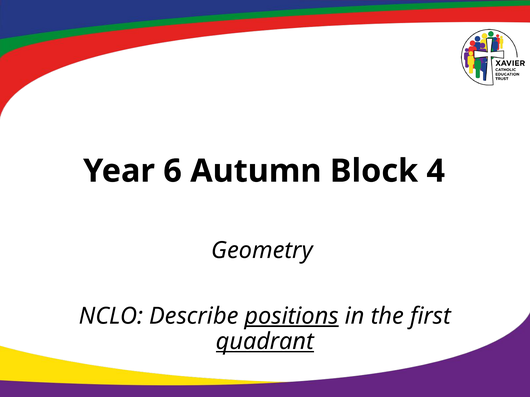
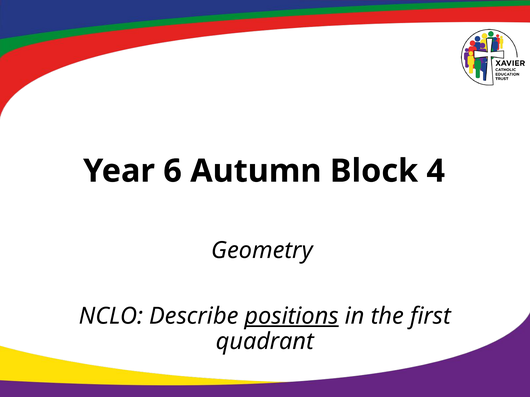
quadrant underline: present -> none
